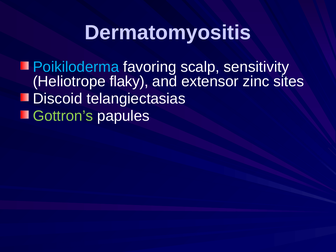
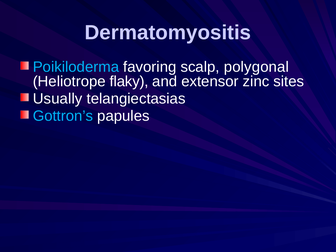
sensitivity: sensitivity -> polygonal
Discoid: Discoid -> Usually
Gottron’s colour: light green -> light blue
